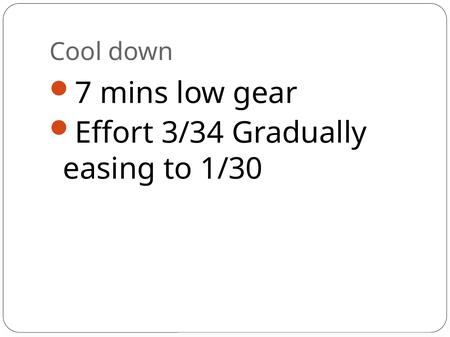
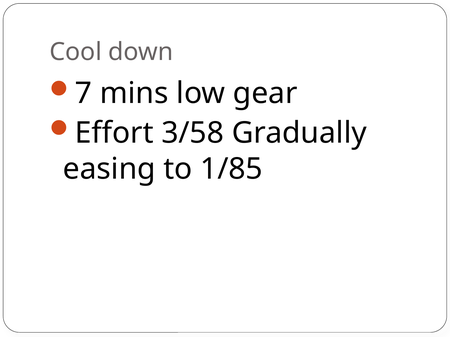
3/34: 3/34 -> 3/58
1/30: 1/30 -> 1/85
